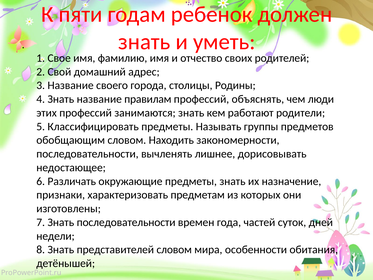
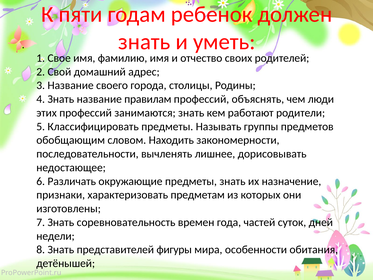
Знать последовательности: последовательности -> соревновательность
представителей словом: словом -> фигуры
